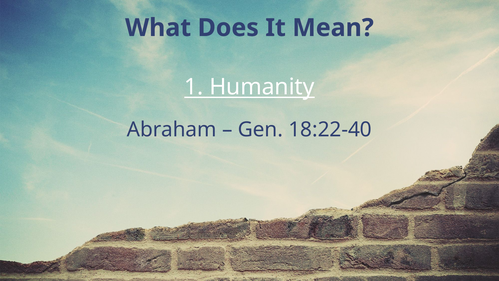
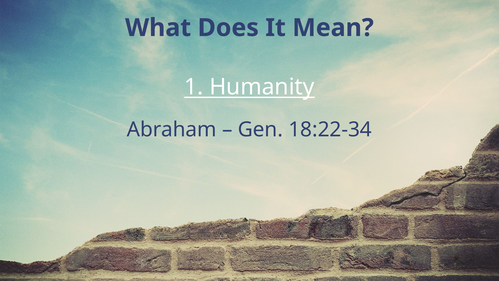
18:22-40: 18:22-40 -> 18:22-34
